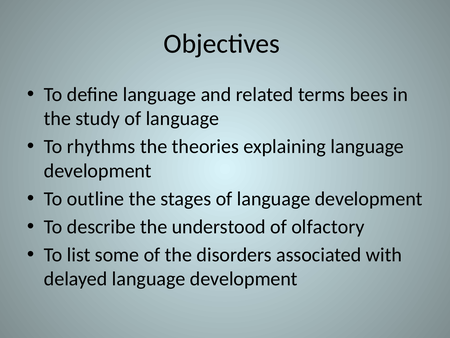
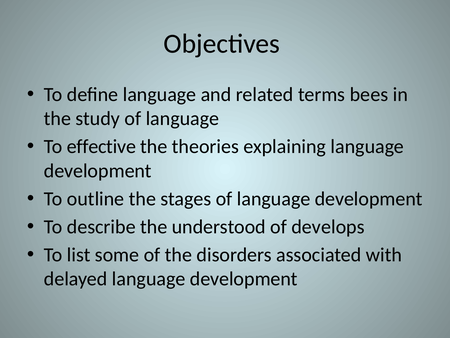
rhythms: rhythms -> effective
olfactory: olfactory -> develops
